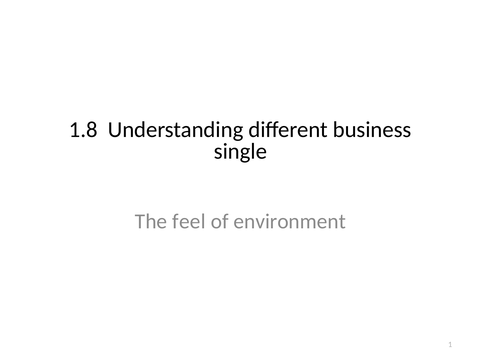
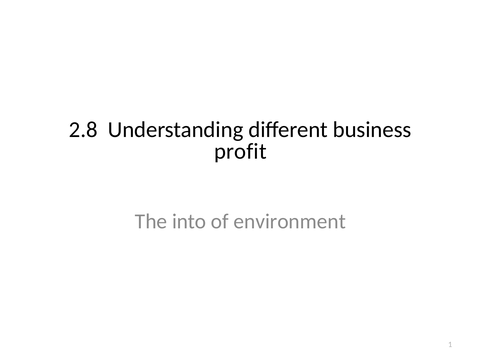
1.8: 1.8 -> 2.8
single: single -> profit
feel: feel -> into
